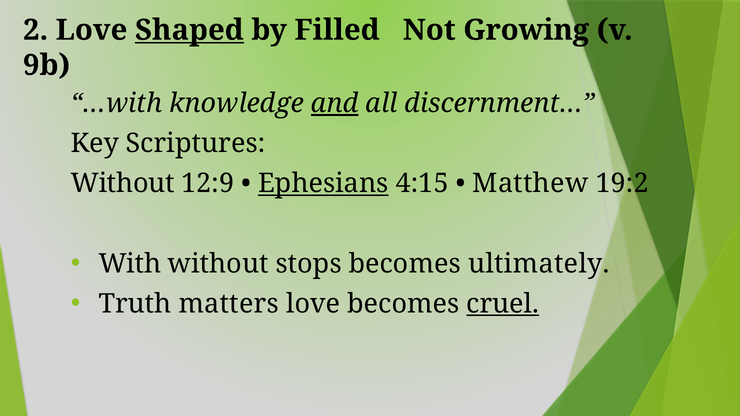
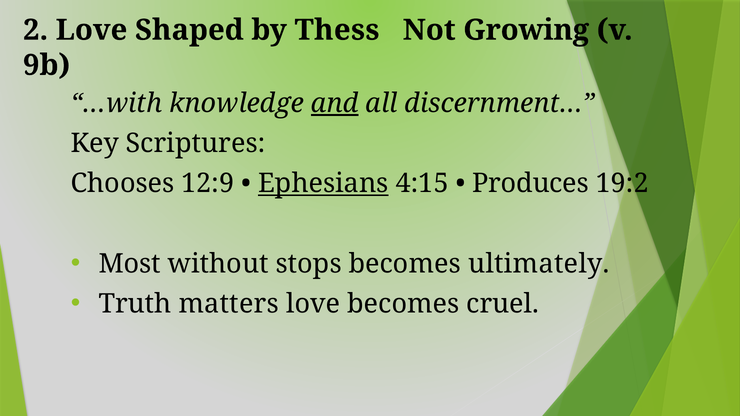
Shaped underline: present -> none
Filled: Filled -> Thess
Without at (123, 184): Without -> Chooses
Matthew: Matthew -> Produces
With: With -> Most
cruel underline: present -> none
